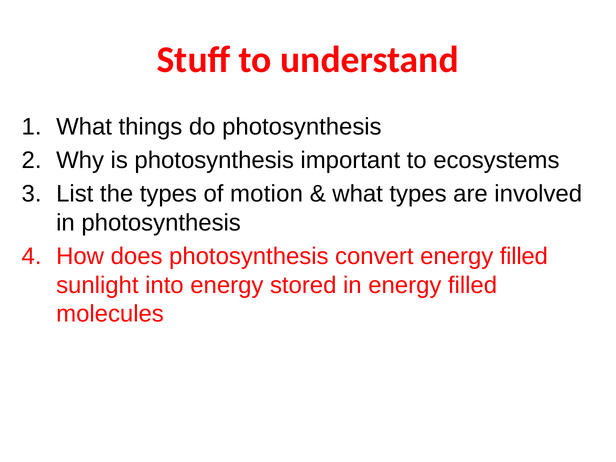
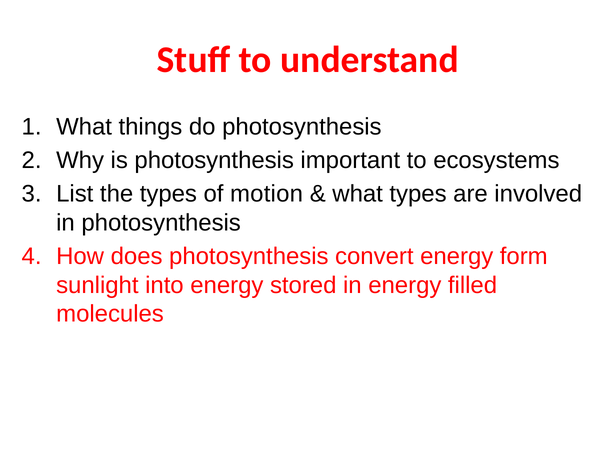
convert energy filled: filled -> form
